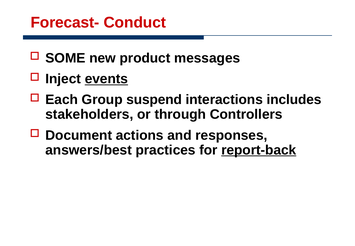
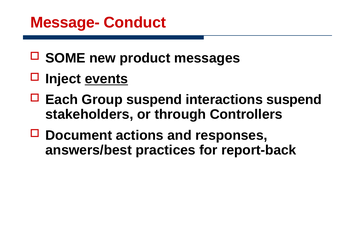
Forecast-: Forecast- -> Message-
interactions includes: includes -> suspend
report-back underline: present -> none
